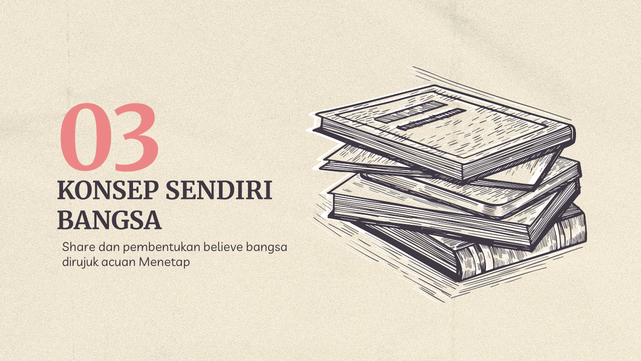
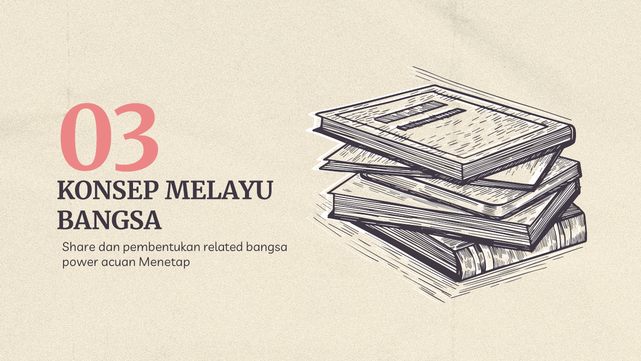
SENDIRI: SENDIRI -> MELAYU
believe: believe -> related
dirujuk: dirujuk -> power
